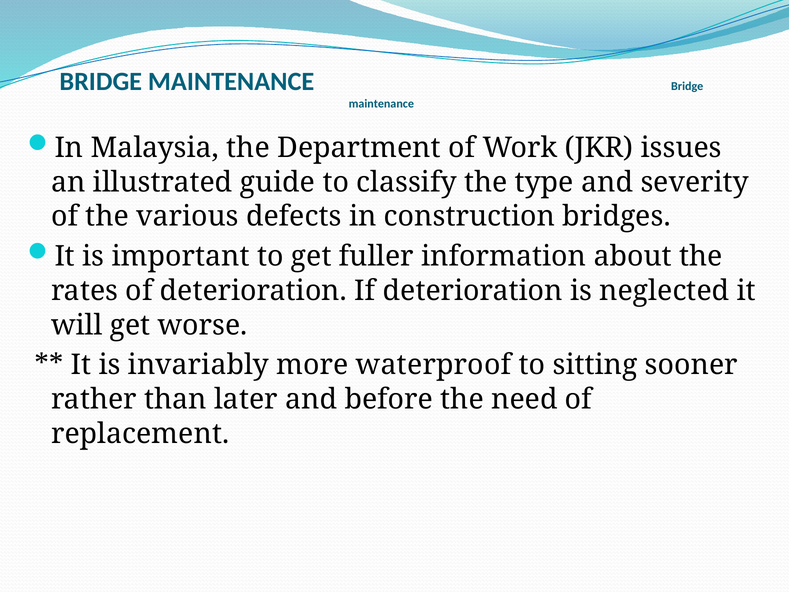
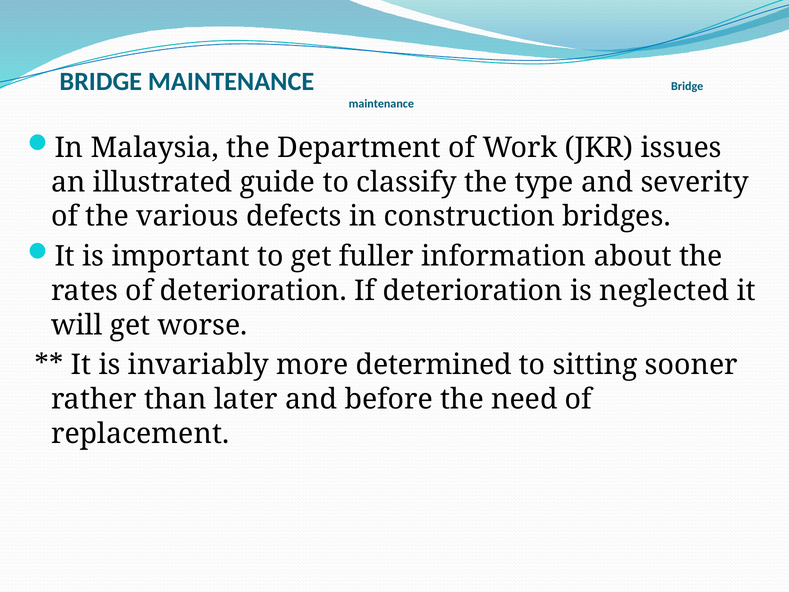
waterproof: waterproof -> determined
